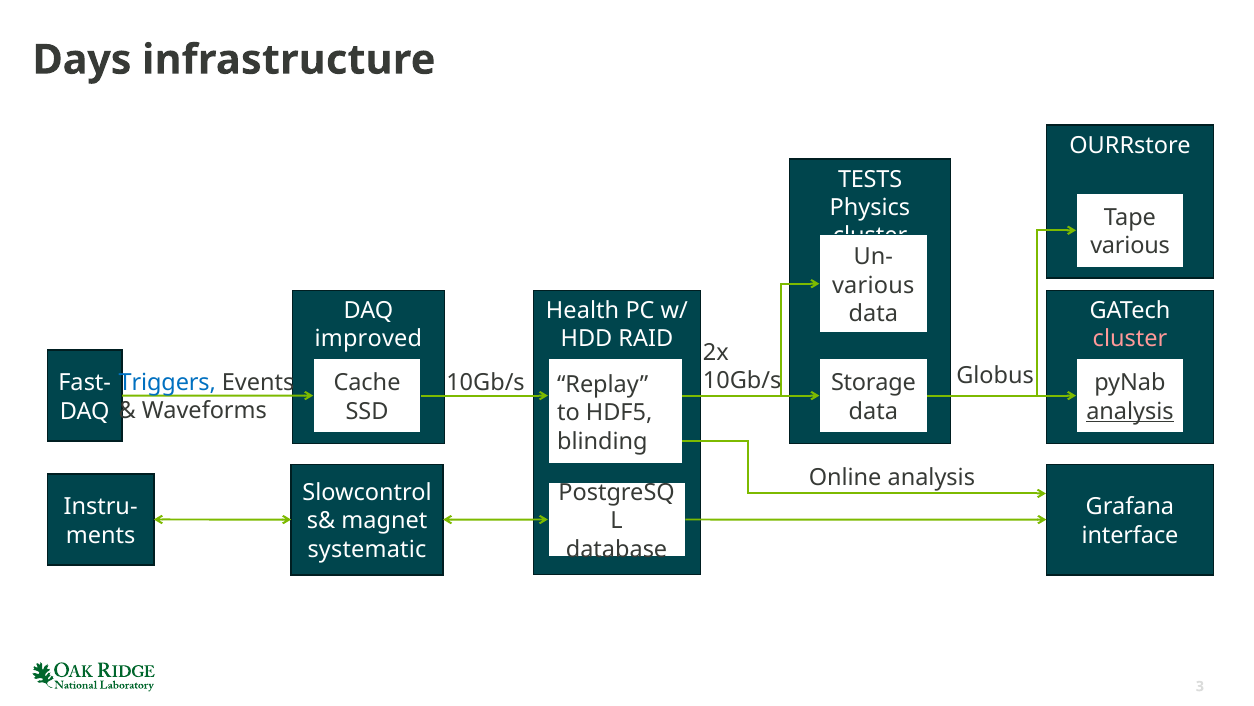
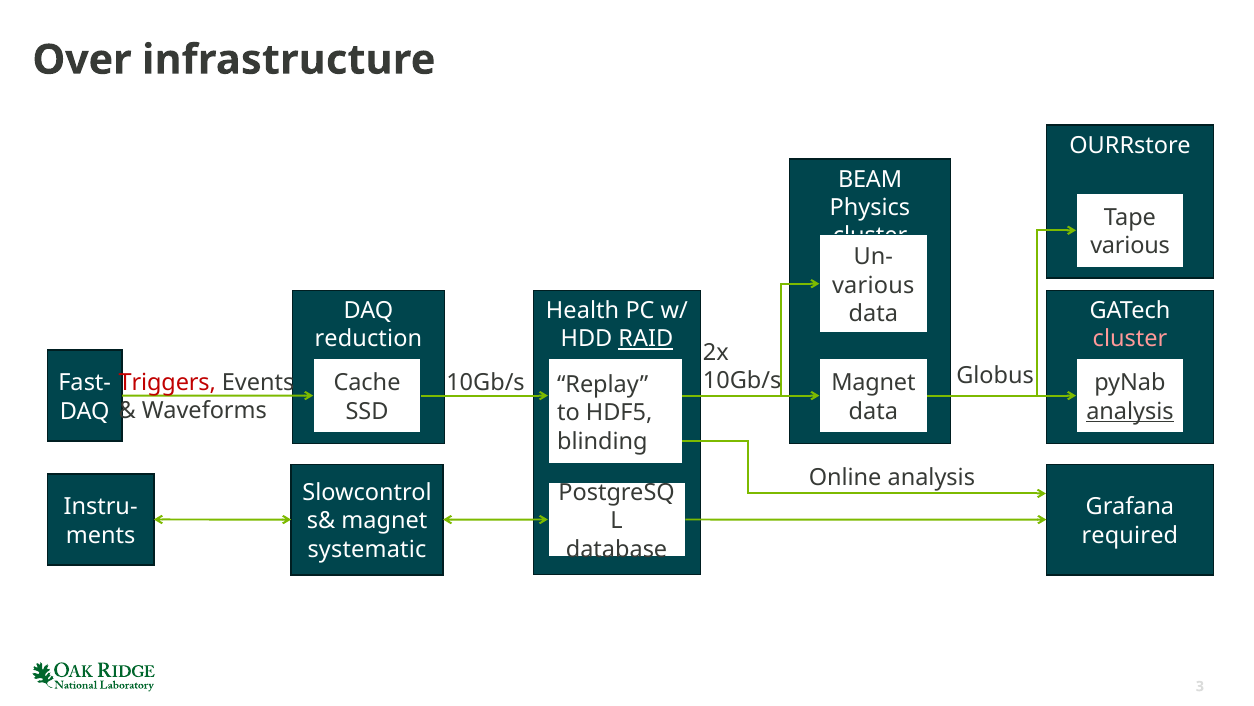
Days: Days -> Over
TESTS: TESTS -> BEAM
improved: improved -> reduction
RAID underline: none -> present
Triggers colour: blue -> red
Storage at (873, 383): Storage -> Magnet
interface: interface -> required
